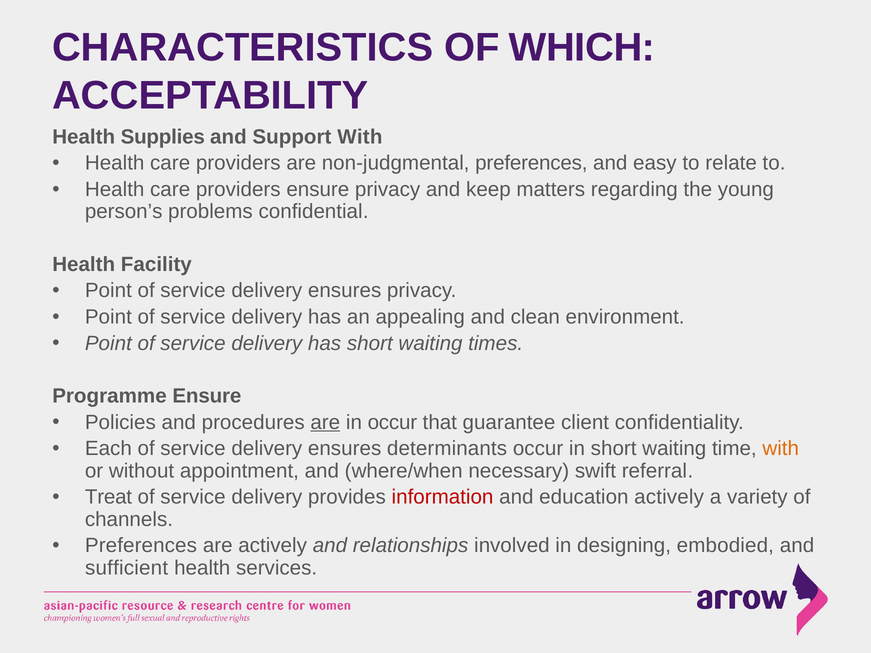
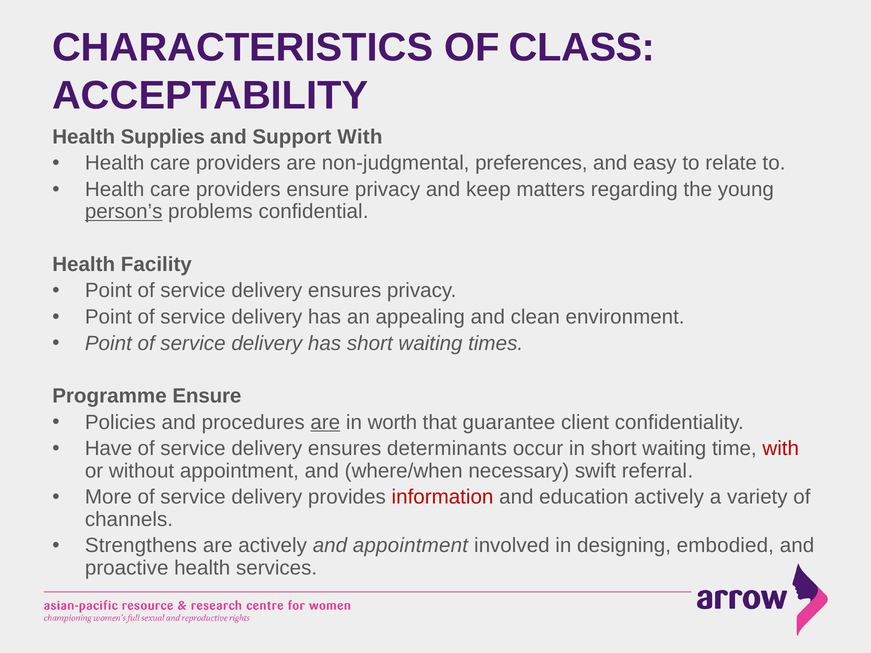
WHICH: WHICH -> CLASS
person’s underline: none -> present
in occur: occur -> worth
Each: Each -> Have
with at (781, 449) colour: orange -> red
Treat: Treat -> More
Preferences at (141, 546): Preferences -> Strengthens
and relationships: relationships -> appointment
sufficient: sufficient -> proactive
